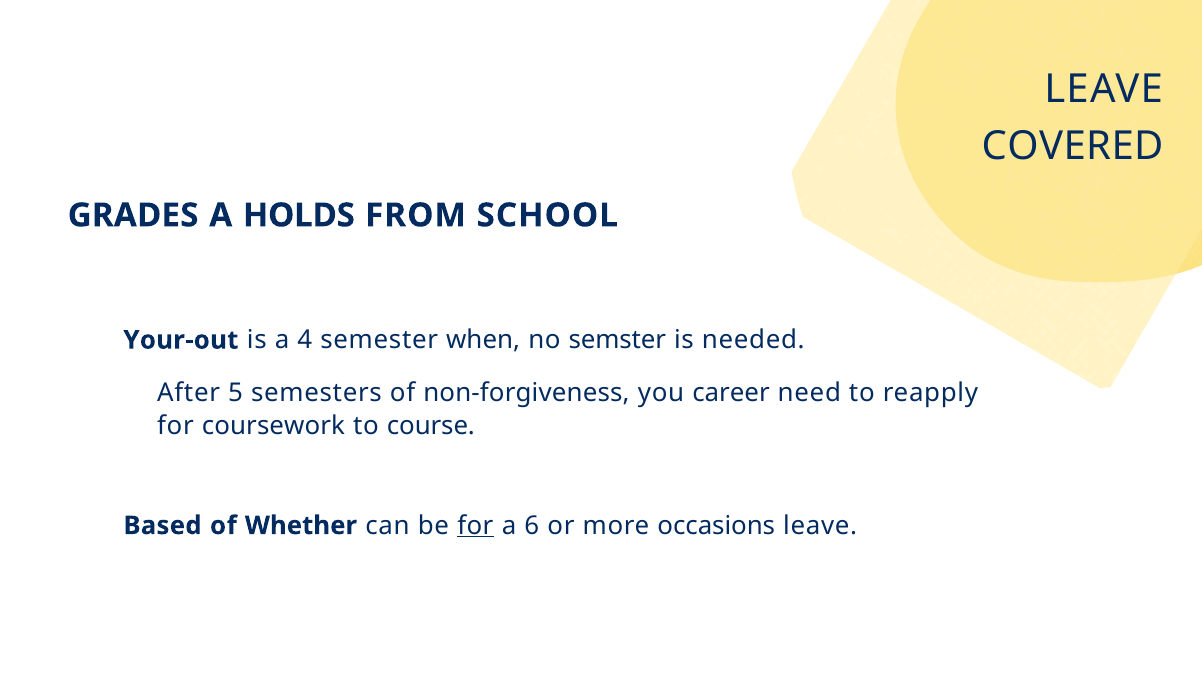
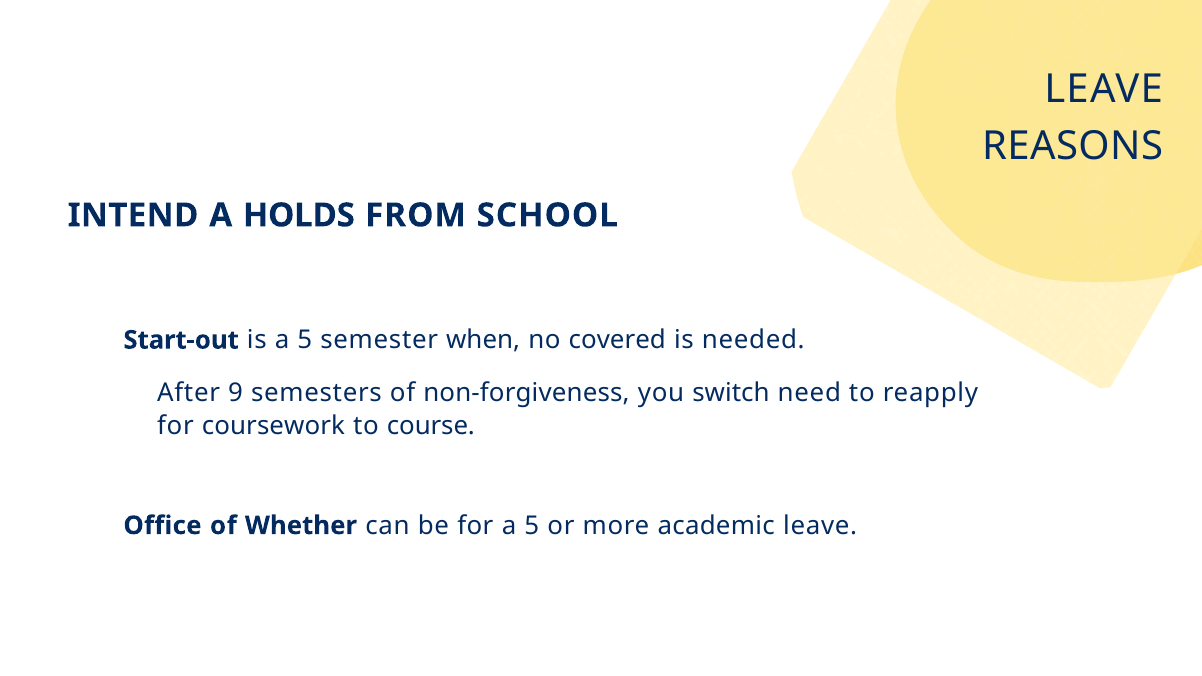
COVERED: COVERED -> REASONS
GRADES: GRADES -> INTEND
Your-out: Your-out -> Start-out
is a 4: 4 -> 5
semster: semster -> covered
5: 5 -> 9
career: career -> switch
Based: Based -> Office
for at (475, 526) underline: present -> none
6 at (532, 526): 6 -> 5
occasions: occasions -> academic
